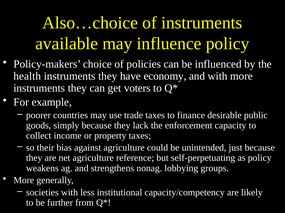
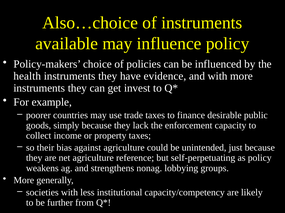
economy: economy -> evidence
voters: voters -> invest
